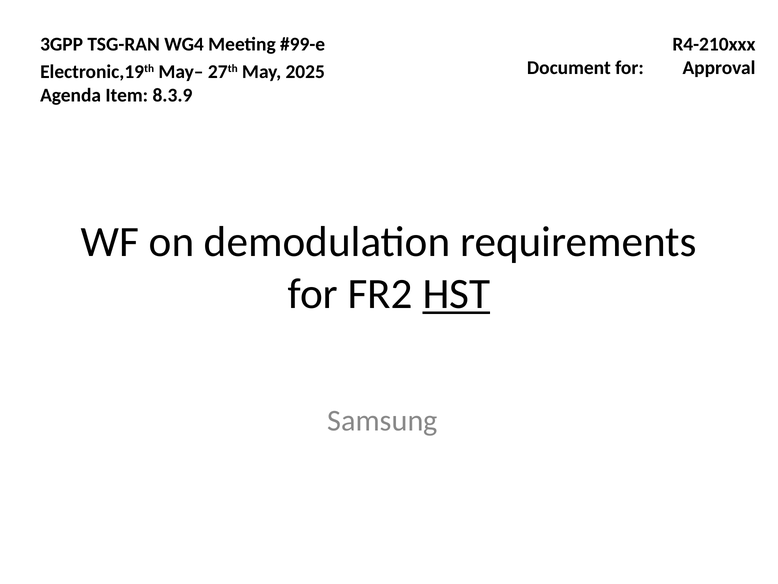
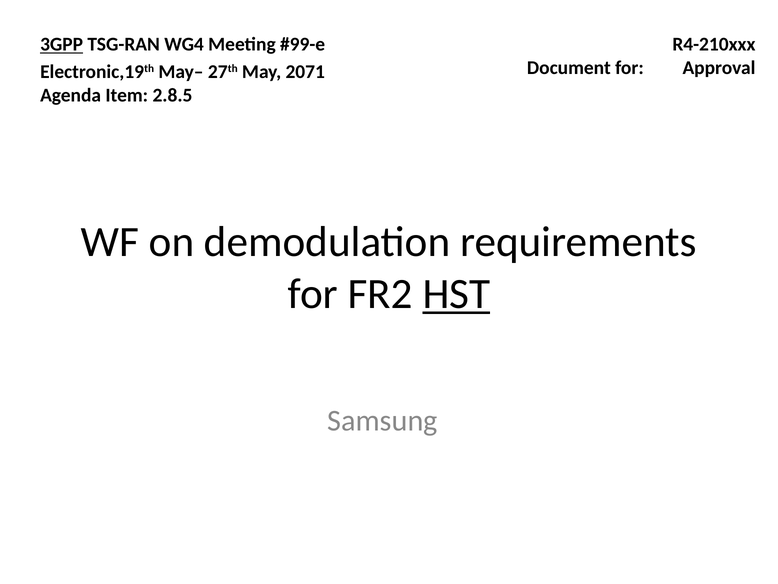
3GPP underline: none -> present
2025: 2025 -> 2071
8.3.9: 8.3.9 -> 2.8.5
